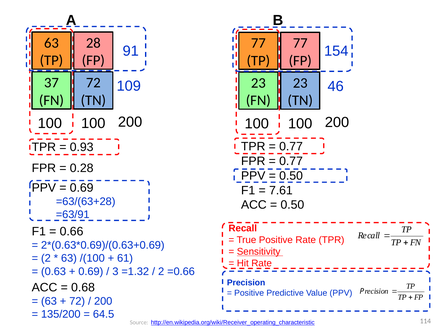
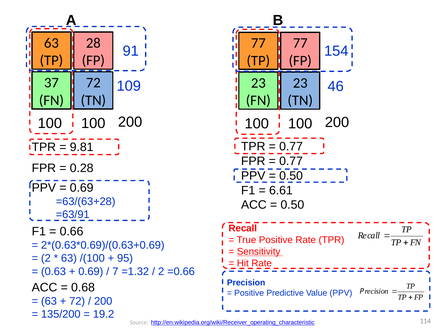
0.93: 0.93 -> 9.81
7.61: 7.61 -> 6.61
61: 61 -> 95
3: 3 -> 7
64.5: 64.5 -> 19.2
